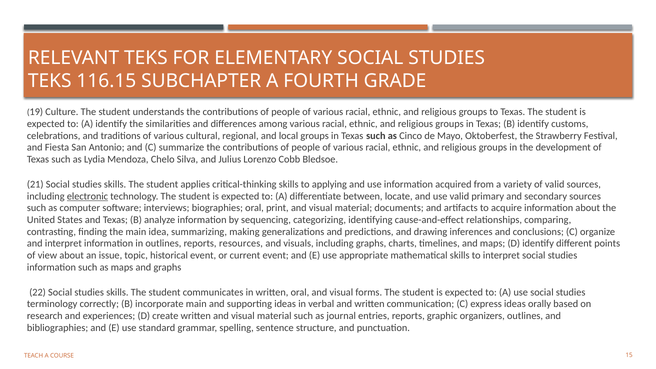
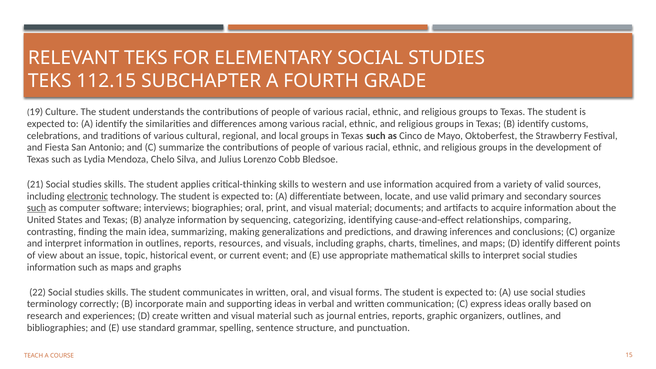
116.15: 116.15 -> 112.15
applying: applying -> western
such at (36, 208) underline: none -> present
